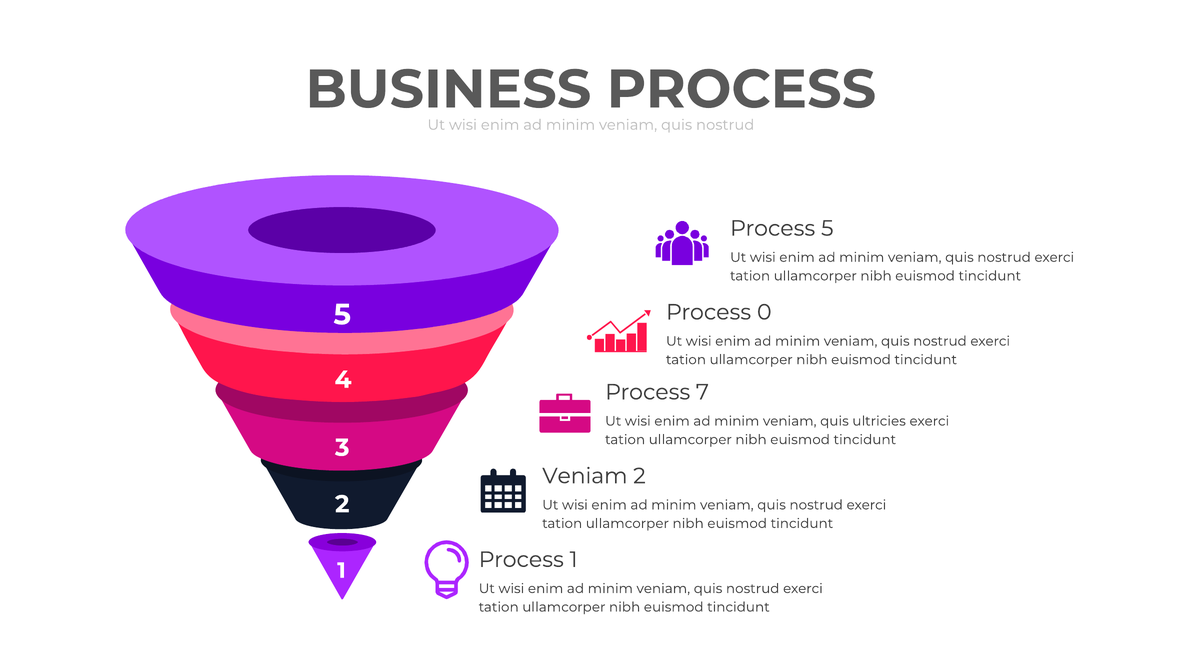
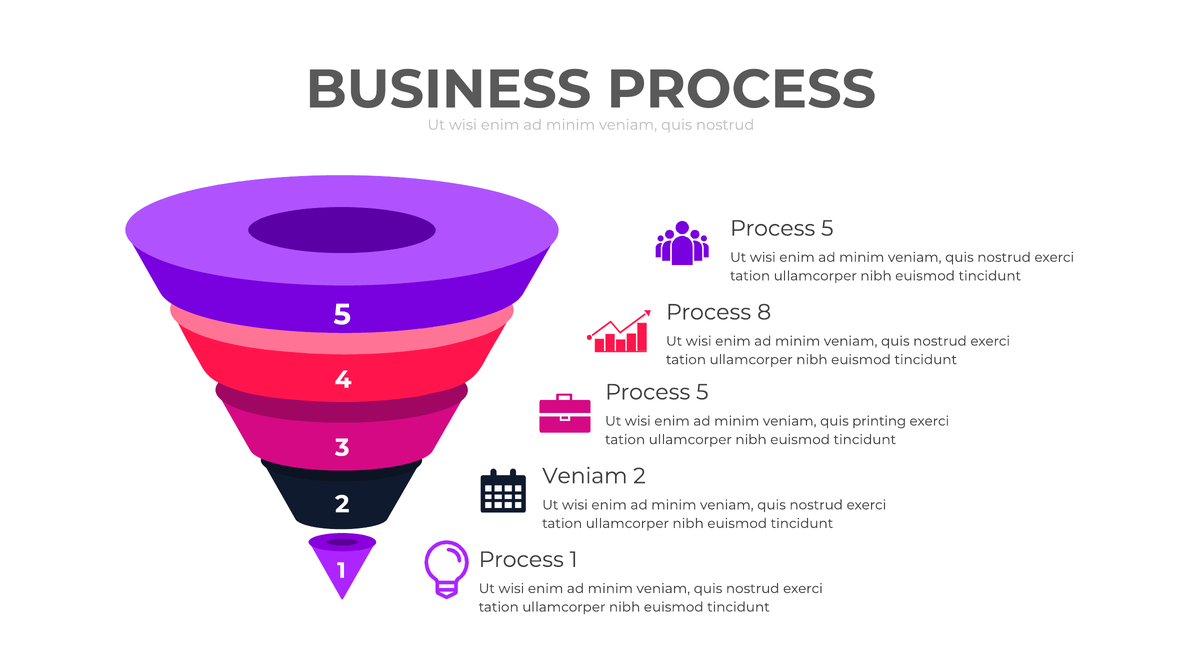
0: 0 -> 8
7 at (702, 392): 7 -> 5
ultricies: ultricies -> printing
